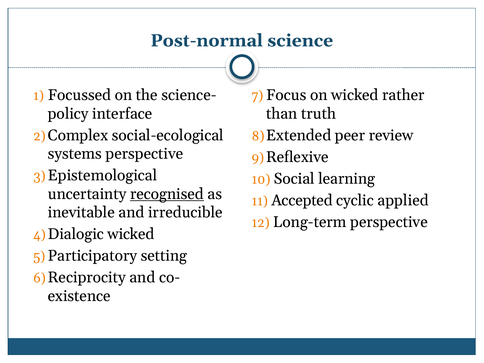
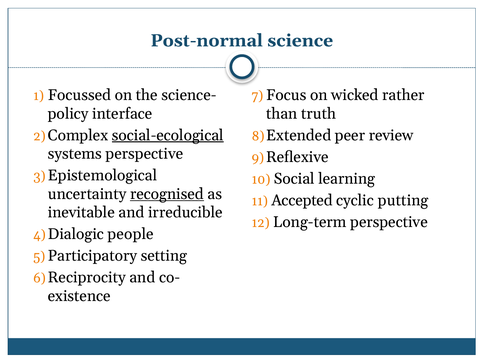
social-ecological underline: none -> present
applied: applied -> putting
Dialogic wicked: wicked -> people
